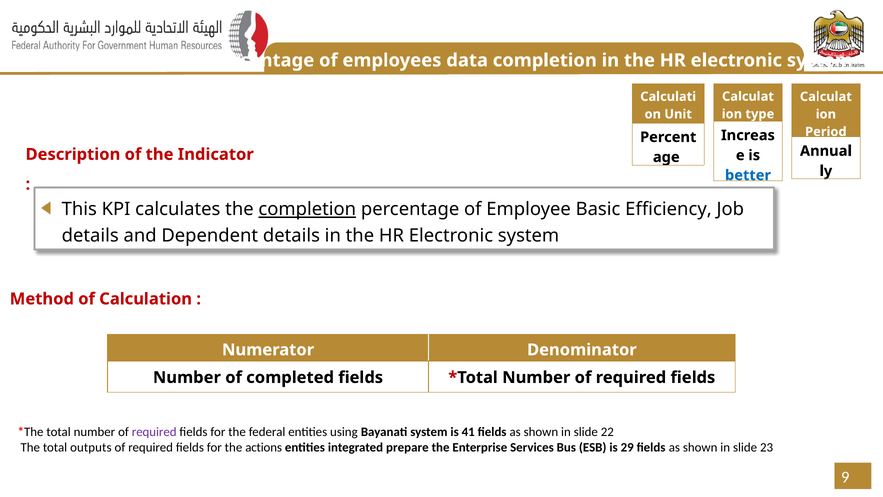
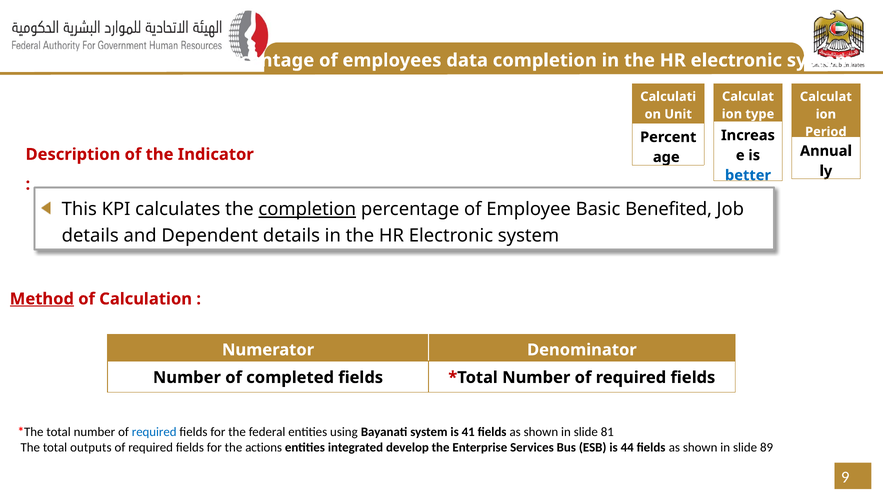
Efficiency: Efficiency -> Benefited
Method underline: none -> present
required at (154, 432) colour: purple -> blue
22: 22 -> 81
prepare: prepare -> develop
29: 29 -> 44
23: 23 -> 89
